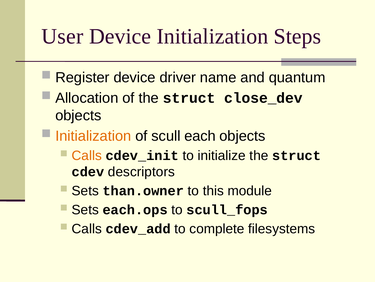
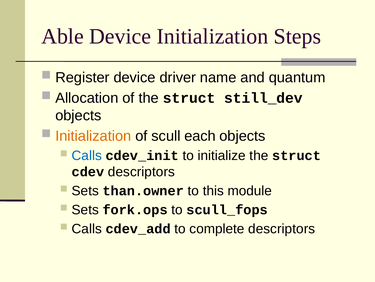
User: User -> Able
close_dev: close_dev -> still_dev
Calls at (87, 155) colour: orange -> blue
each.ops: each.ops -> fork.ops
complete filesystems: filesystems -> descriptors
